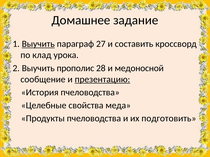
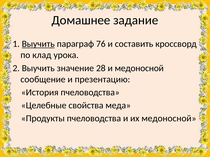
27: 27 -> 76
прополис: прополис -> значение
презентацию underline: present -> none
их подготовить: подготовить -> медоносной
